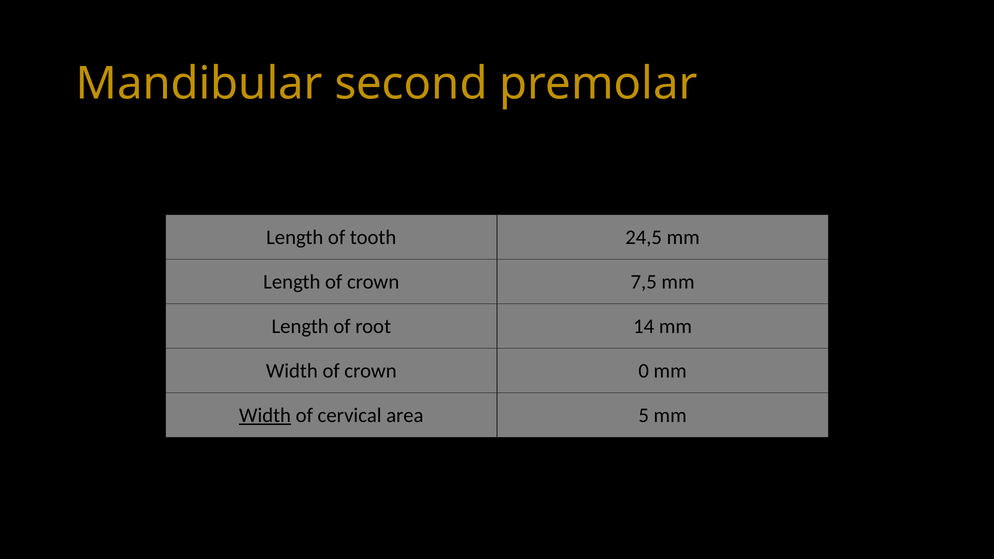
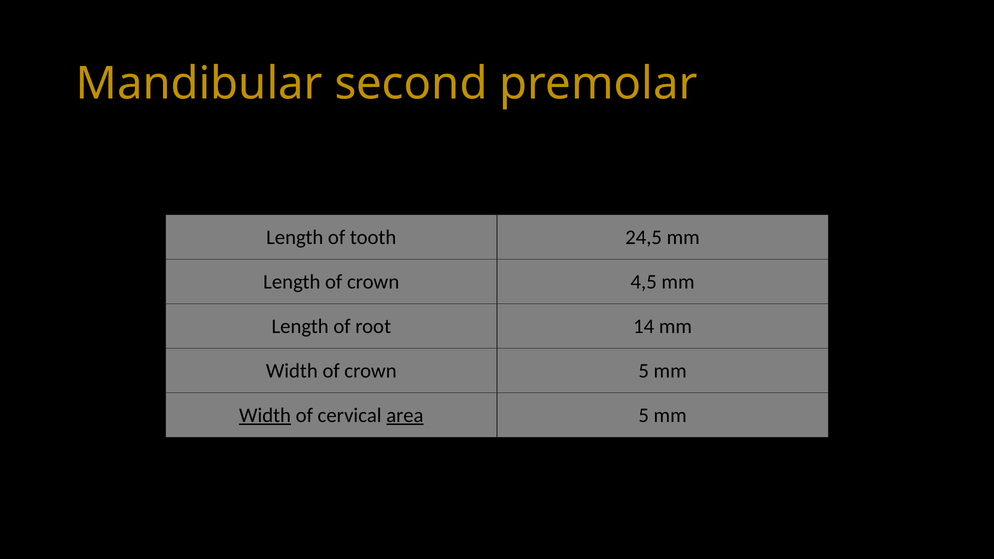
7,5: 7,5 -> 4,5
crown 0: 0 -> 5
area underline: none -> present
